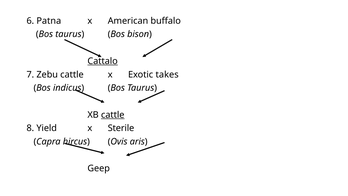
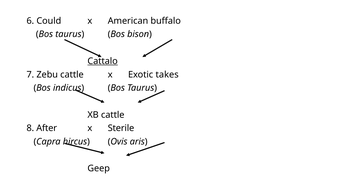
Patna: Patna -> Could
cattle at (113, 115) underline: present -> none
Yield: Yield -> After
